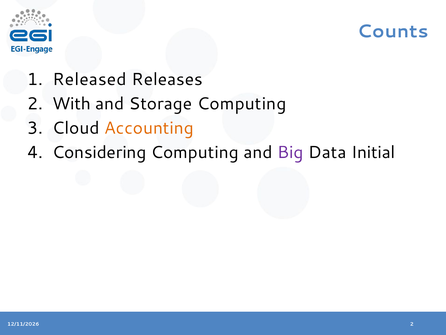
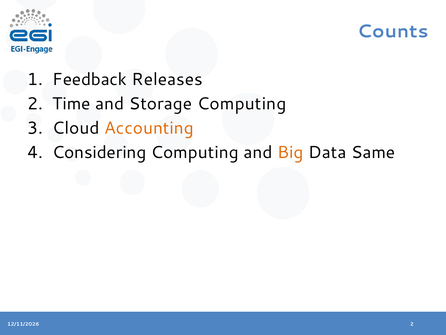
Released: Released -> Feedback
With: With -> Time
Big colour: purple -> orange
Initial: Initial -> Same
